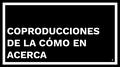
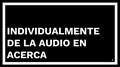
COPRODUCCIONES: COPRODUCCIONES -> INDIVIDUALMENTE
CÓMO: CÓMO -> AUDIO
